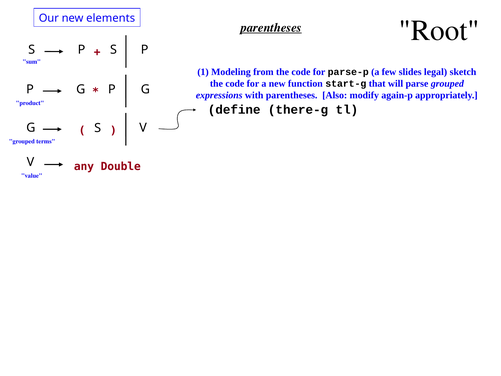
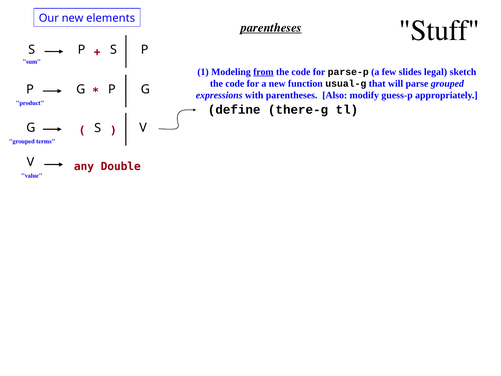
Root: Root -> Stuff
from underline: none -> present
start-g: start-g -> usual-g
again-p: again-p -> guess-p
